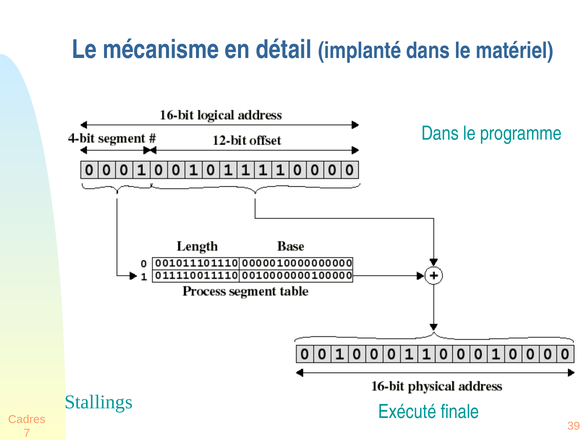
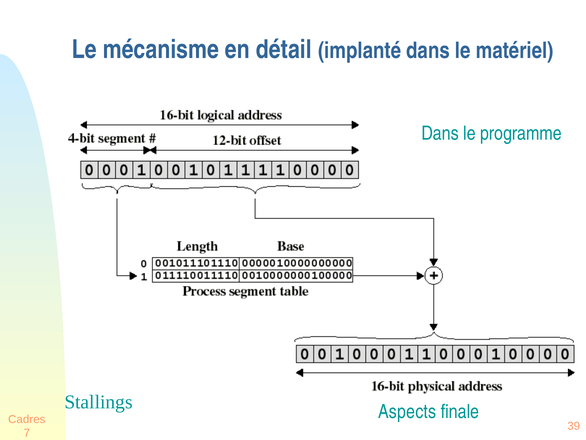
Exécuté: Exécuté -> Aspects
